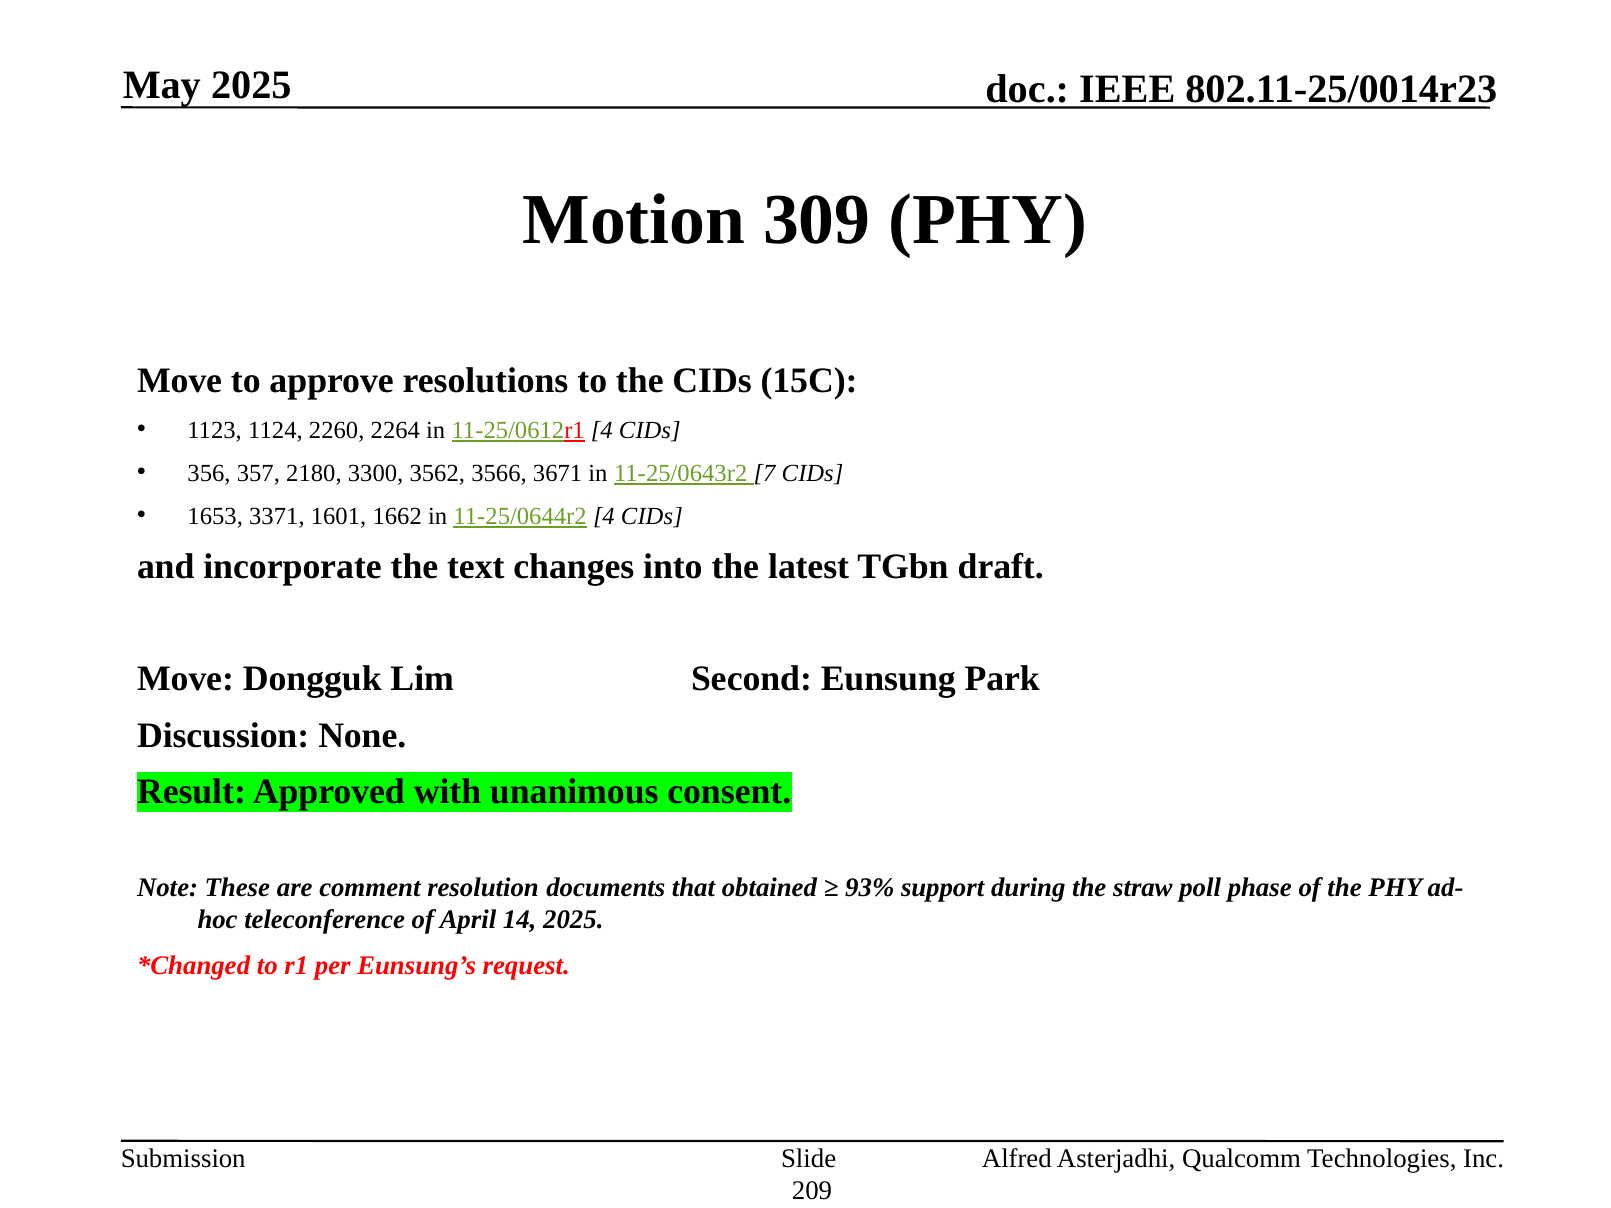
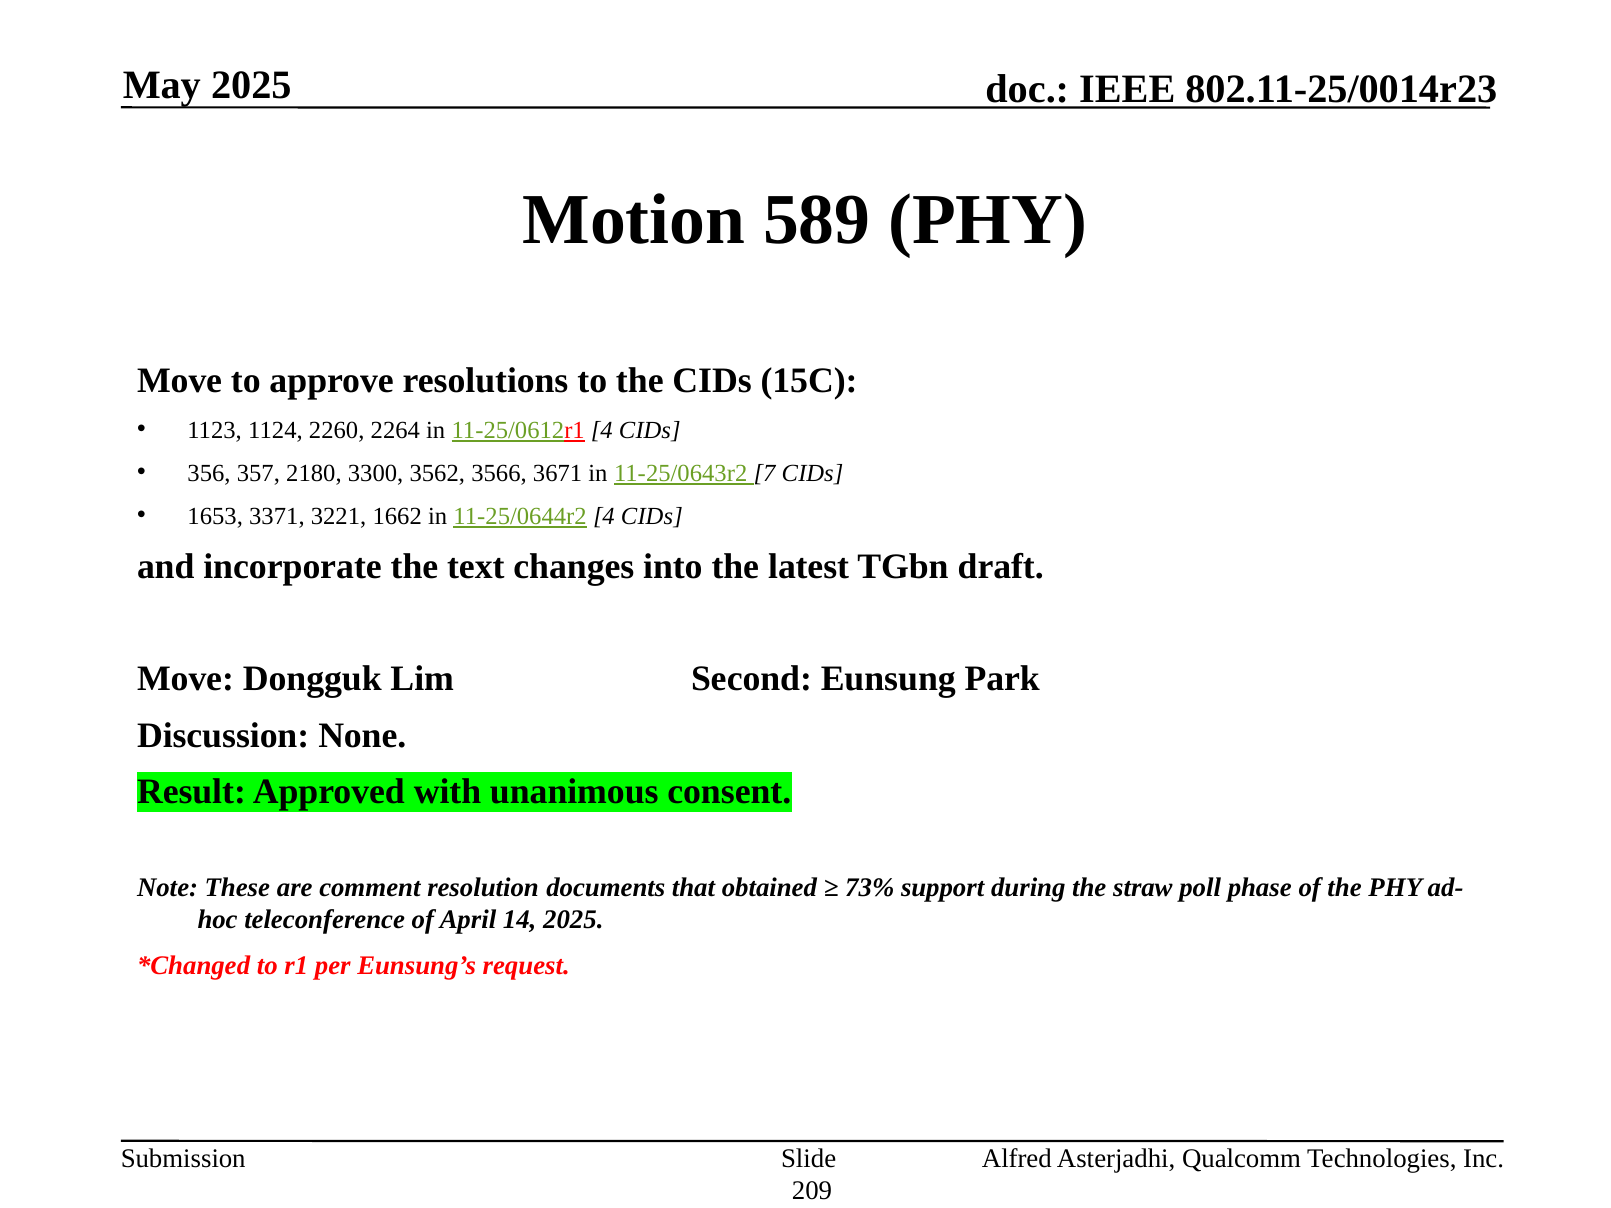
309: 309 -> 589
1601: 1601 -> 3221
93%: 93% -> 73%
